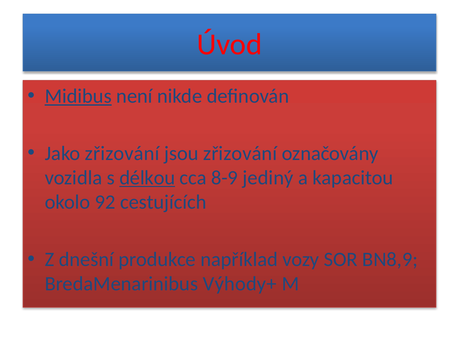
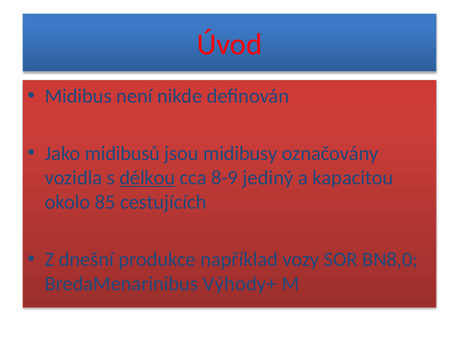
Midibus underline: present -> none
Jako zřizování: zřizování -> midibusů
jsou zřizování: zřizování -> midibusy
92: 92 -> 85
BN8,9: BN8,9 -> BN8,0
